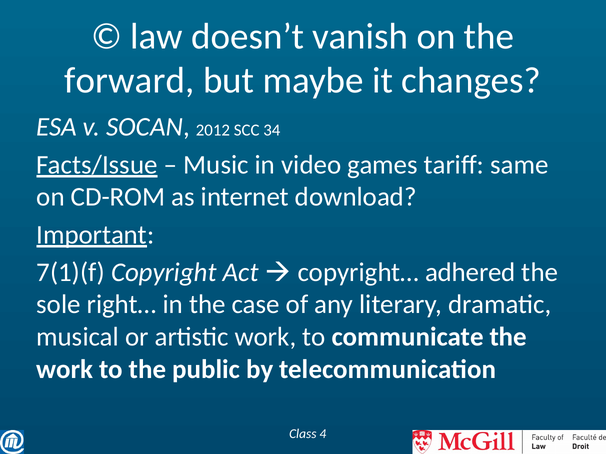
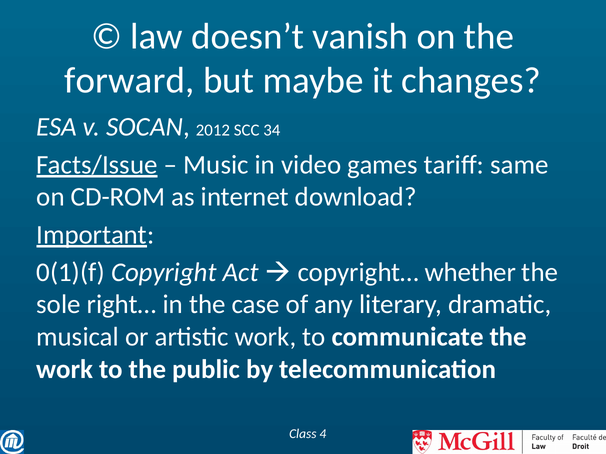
7(1)(f: 7(1)(f -> 0(1)(f
adhered: adhered -> whether
